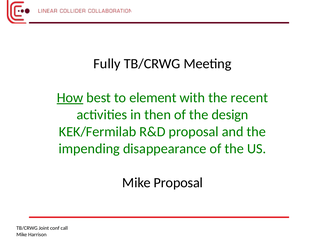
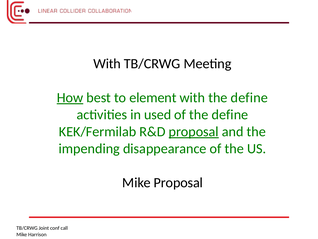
Fully at (107, 63): Fully -> With
with the recent: recent -> define
then: then -> used
of the design: design -> define
proposal at (194, 131) underline: none -> present
